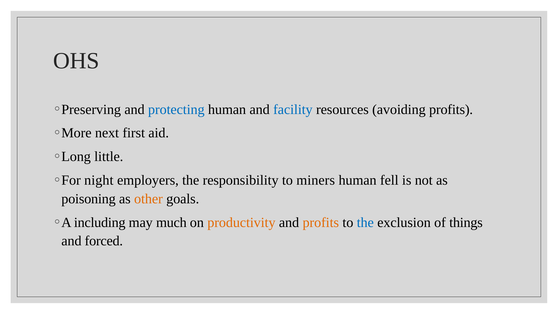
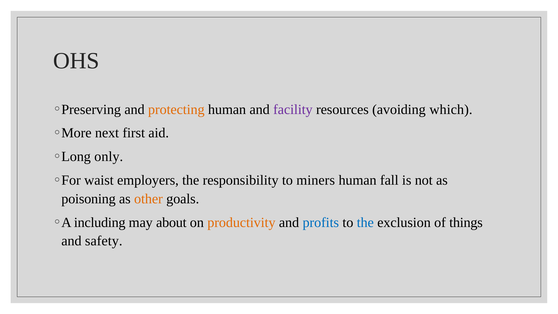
protecting colour: blue -> orange
facility colour: blue -> purple
avoiding profits: profits -> which
little: little -> only
night: night -> waist
fell: fell -> fall
much: much -> about
profits at (321, 222) colour: orange -> blue
forced: forced -> safety
